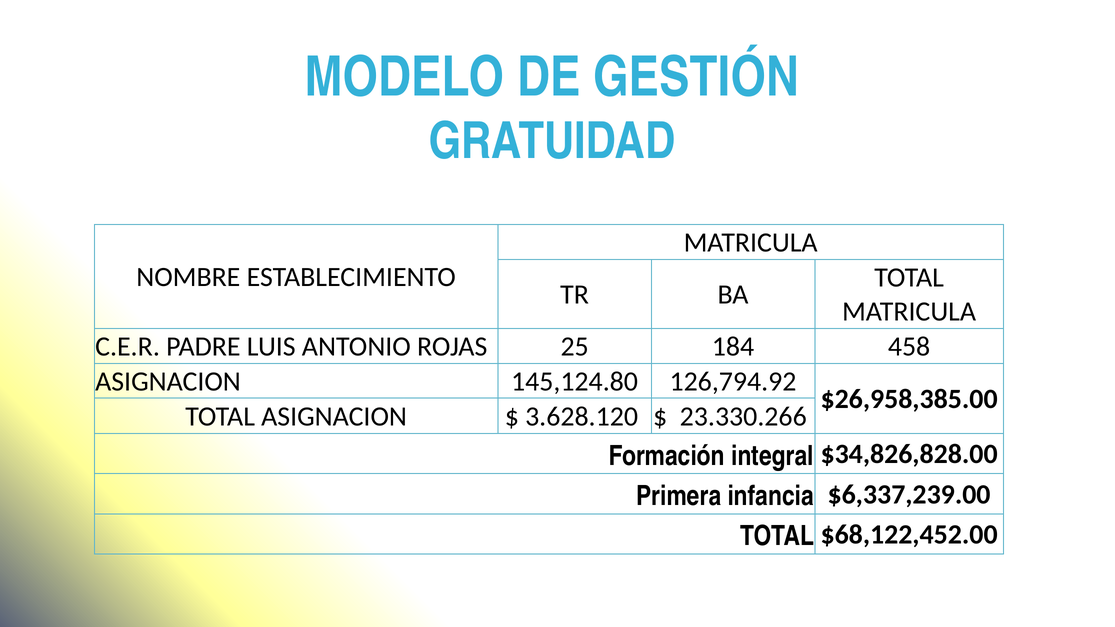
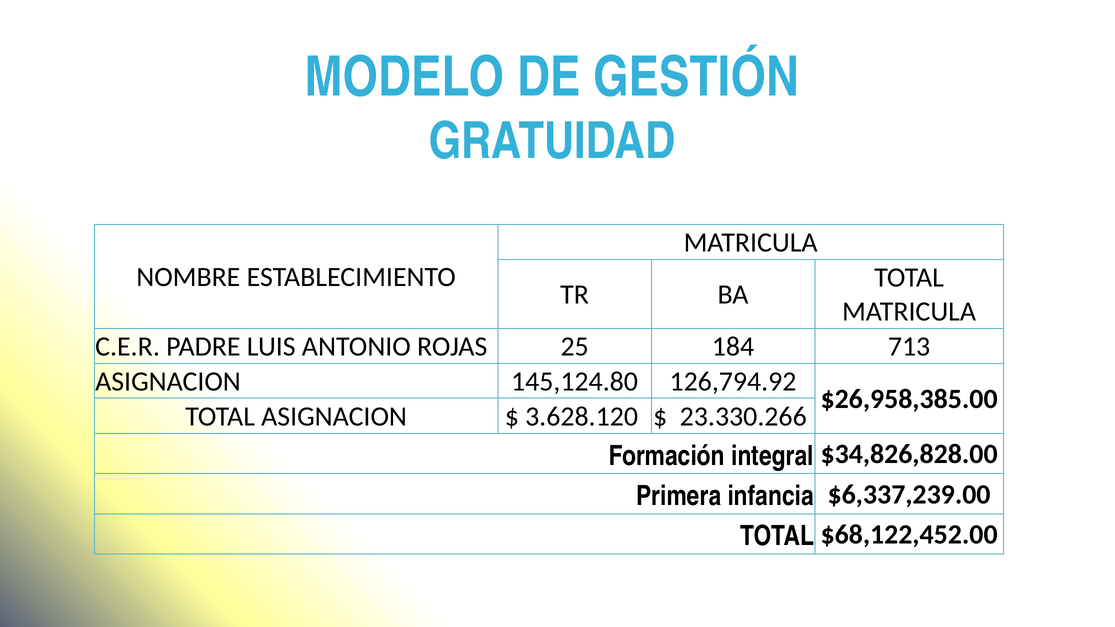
458: 458 -> 713
